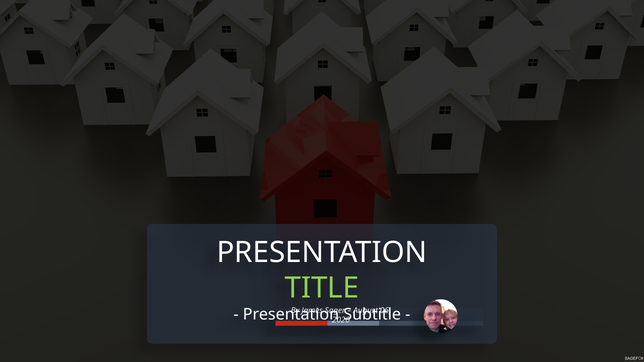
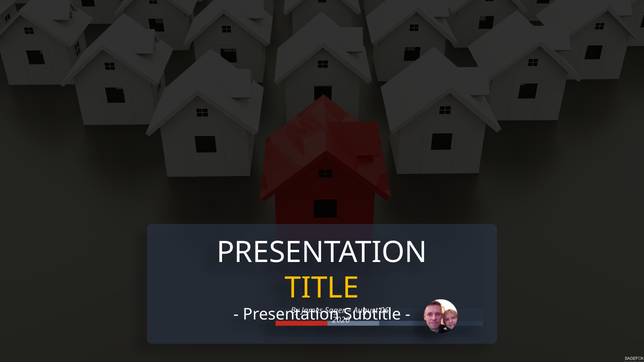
TITLE colour: light green -> yellow
